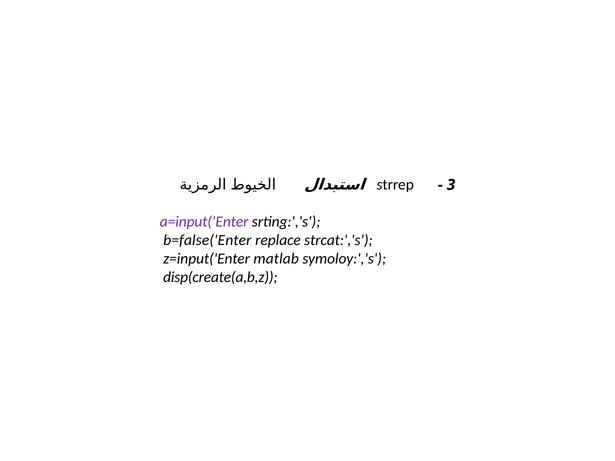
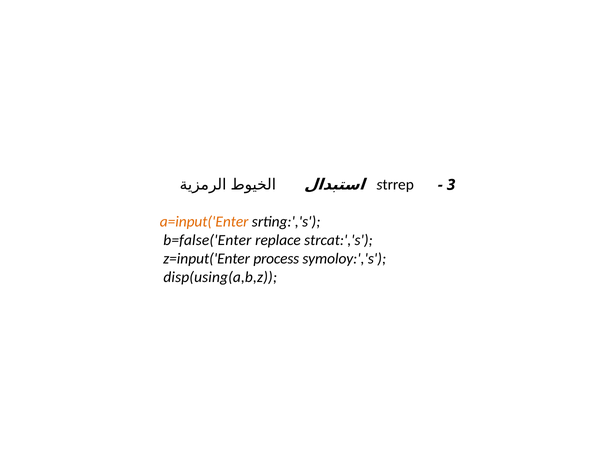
a=input('Enter colour: purple -> orange
matlab: matlab -> process
disp(create(a,b,z: disp(create(a,b,z -> disp(using(a,b,z
